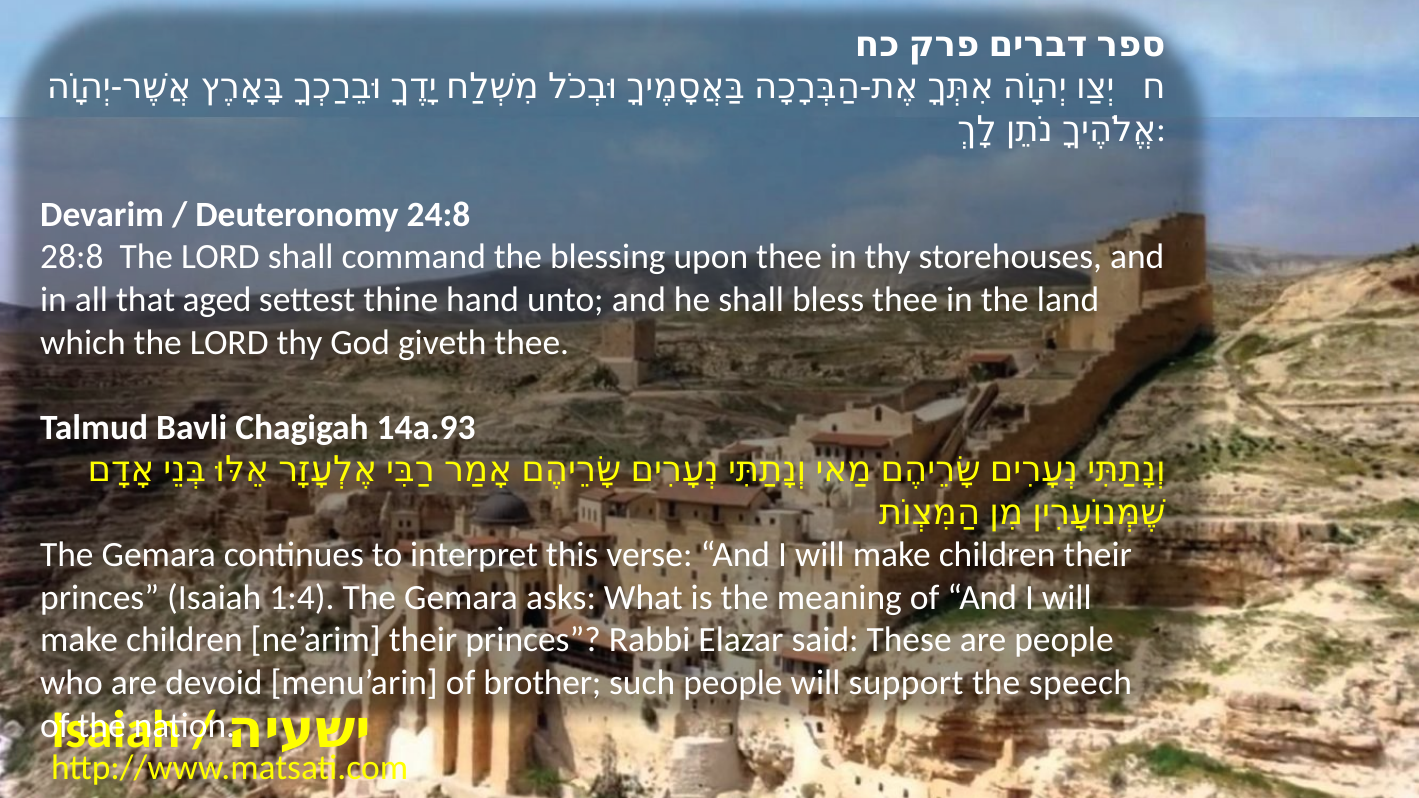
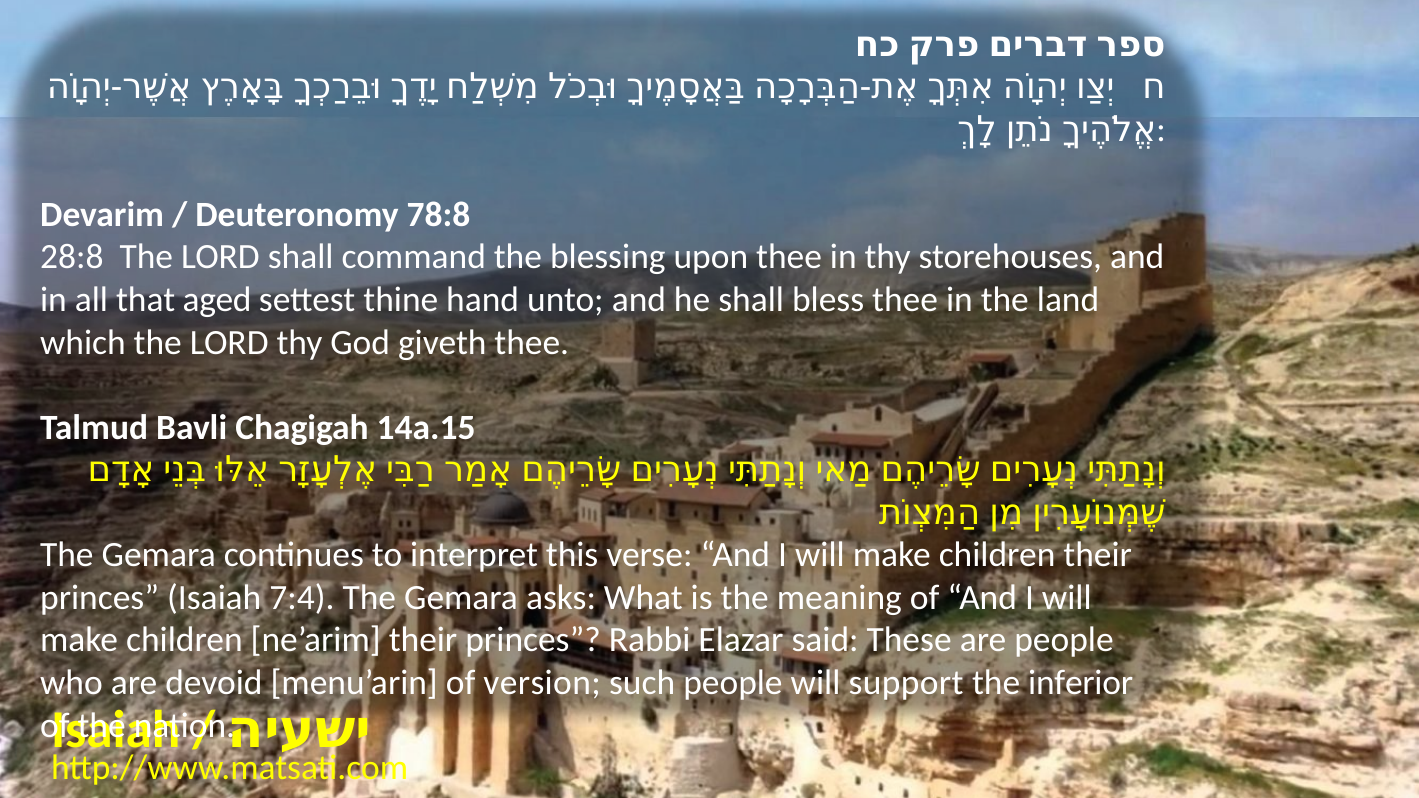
24:8: 24:8 -> 78:8
14a.93: 14a.93 -> 14a.15
1:4: 1:4 -> 7:4
brother: brother -> version
speech: speech -> inferior
